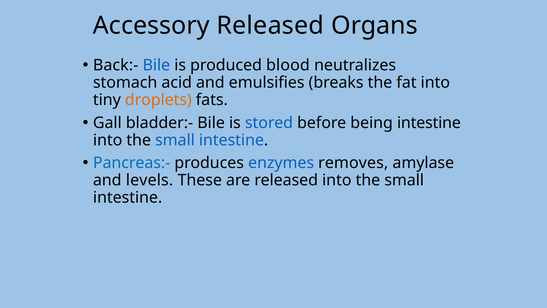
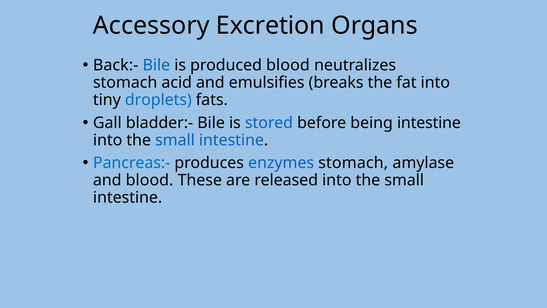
Accessory Released: Released -> Excretion
droplets colour: orange -> blue
enzymes removes: removes -> stomach
and levels: levels -> blood
